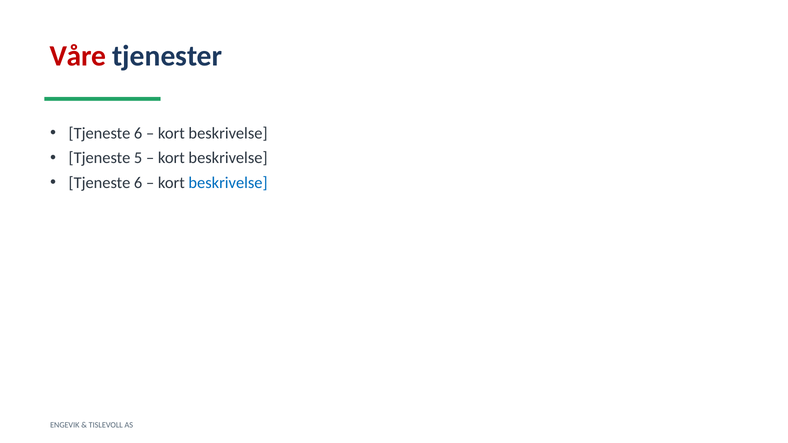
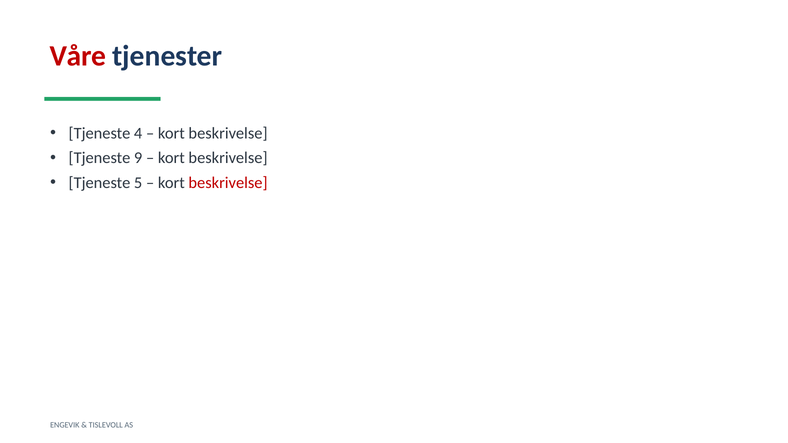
6 at (138, 133): 6 -> 4
5: 5 -> 9
6 at (138, 183): 6 -> 5
beskrivelse at (228, 183) colour: blue -> red
